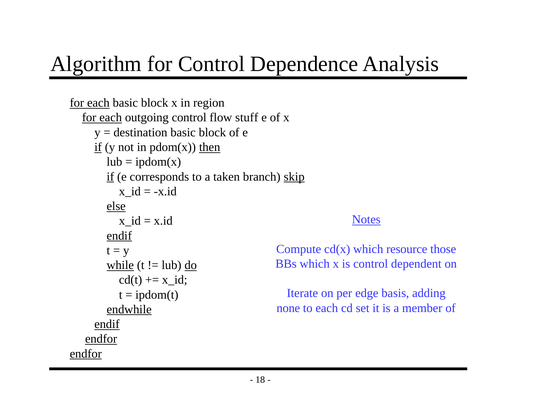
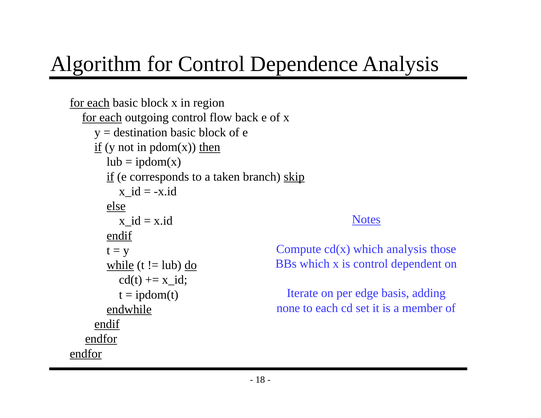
stuff: stuff -> back
which resource: resource -> analysis
